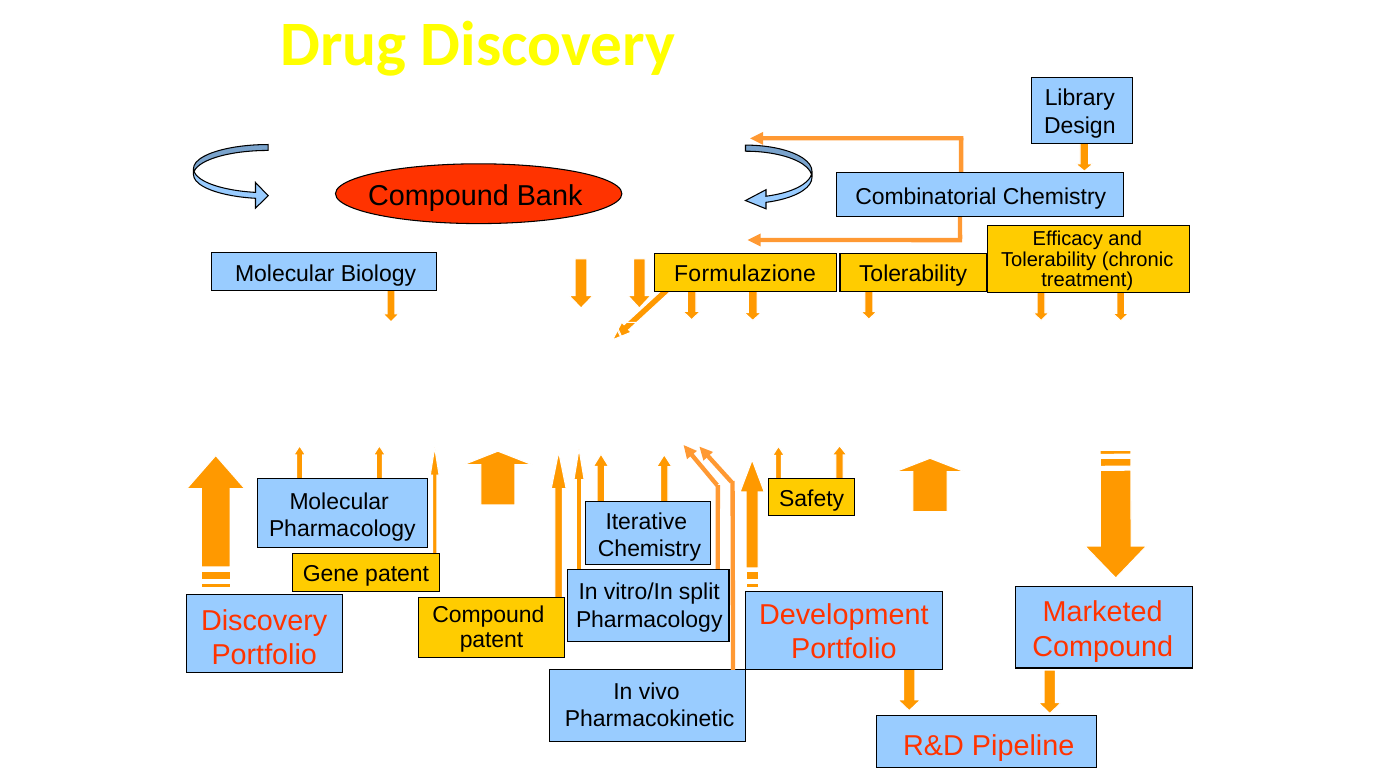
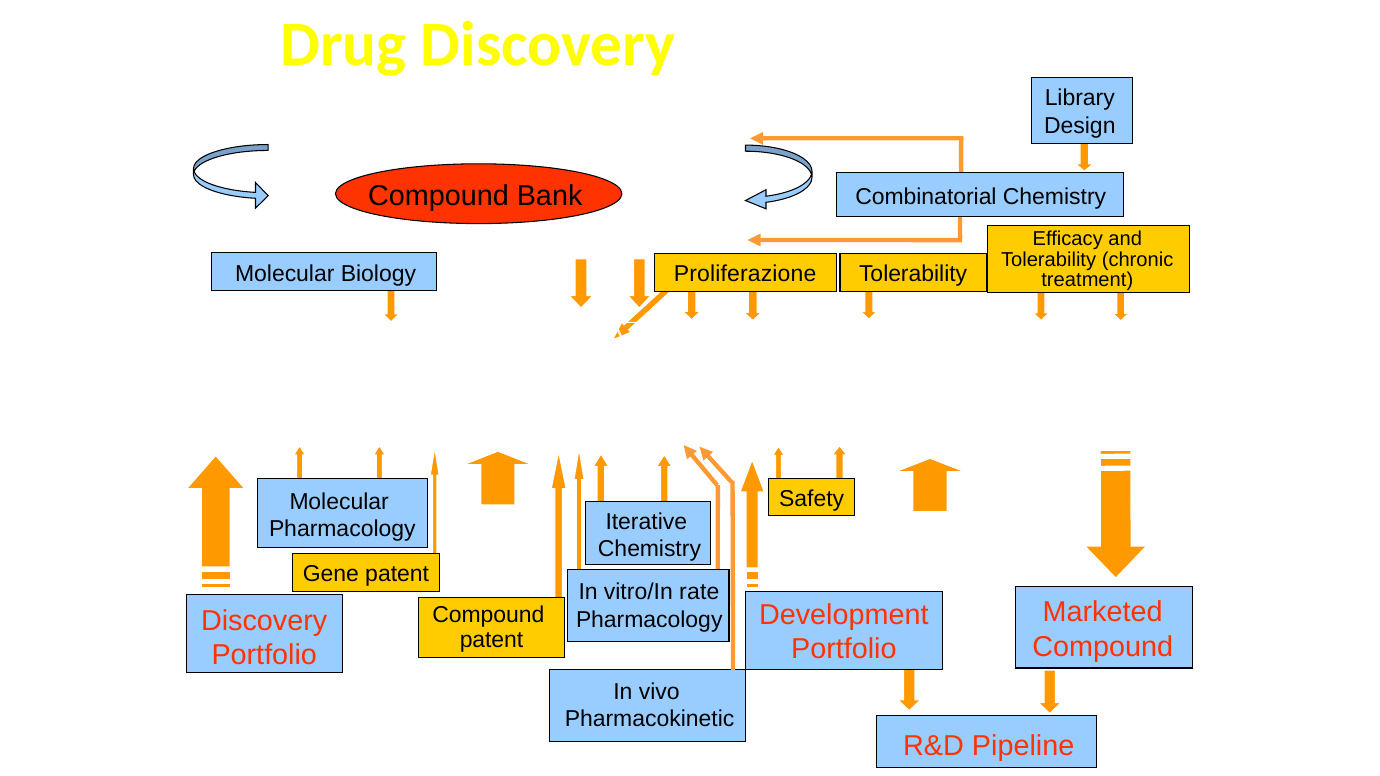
Formulazione: Formulazione -> Proliferazione
split: split -> rate
